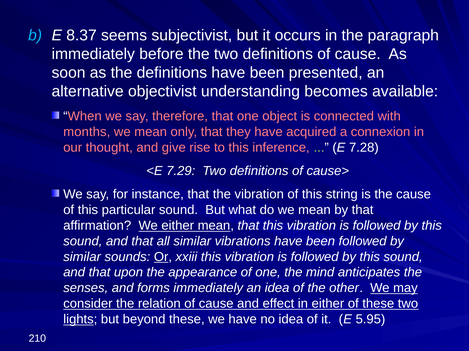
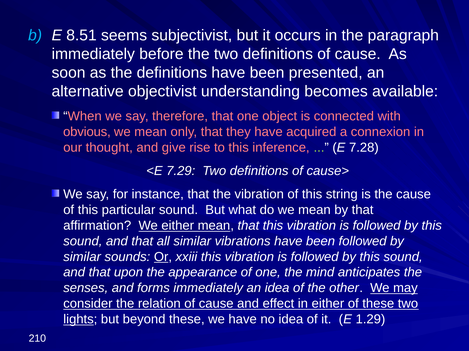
8.37: 8.37 -> 8.51
months: months -> obvious
5.95: 5.95 -> 1.29
